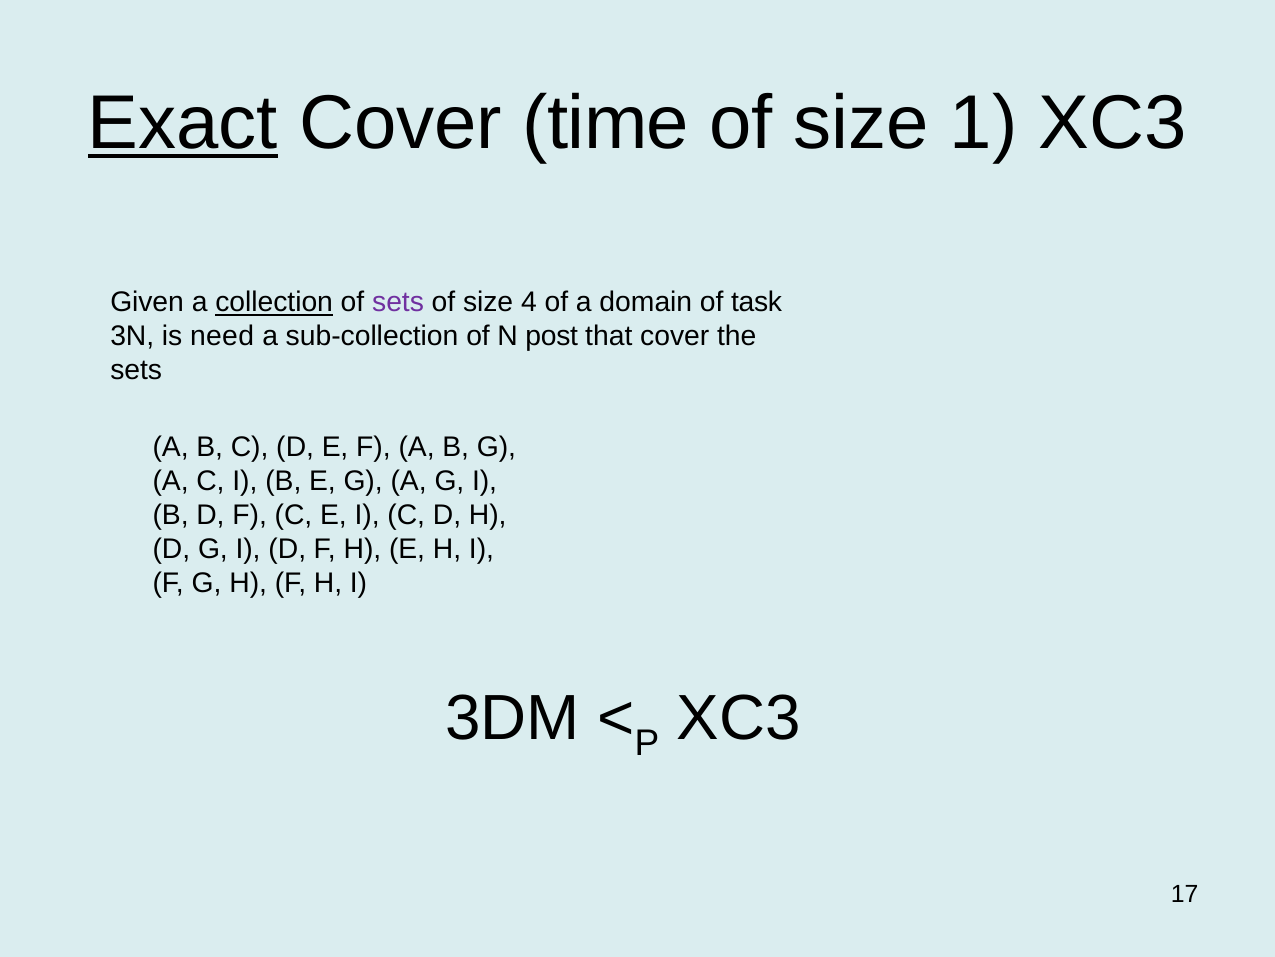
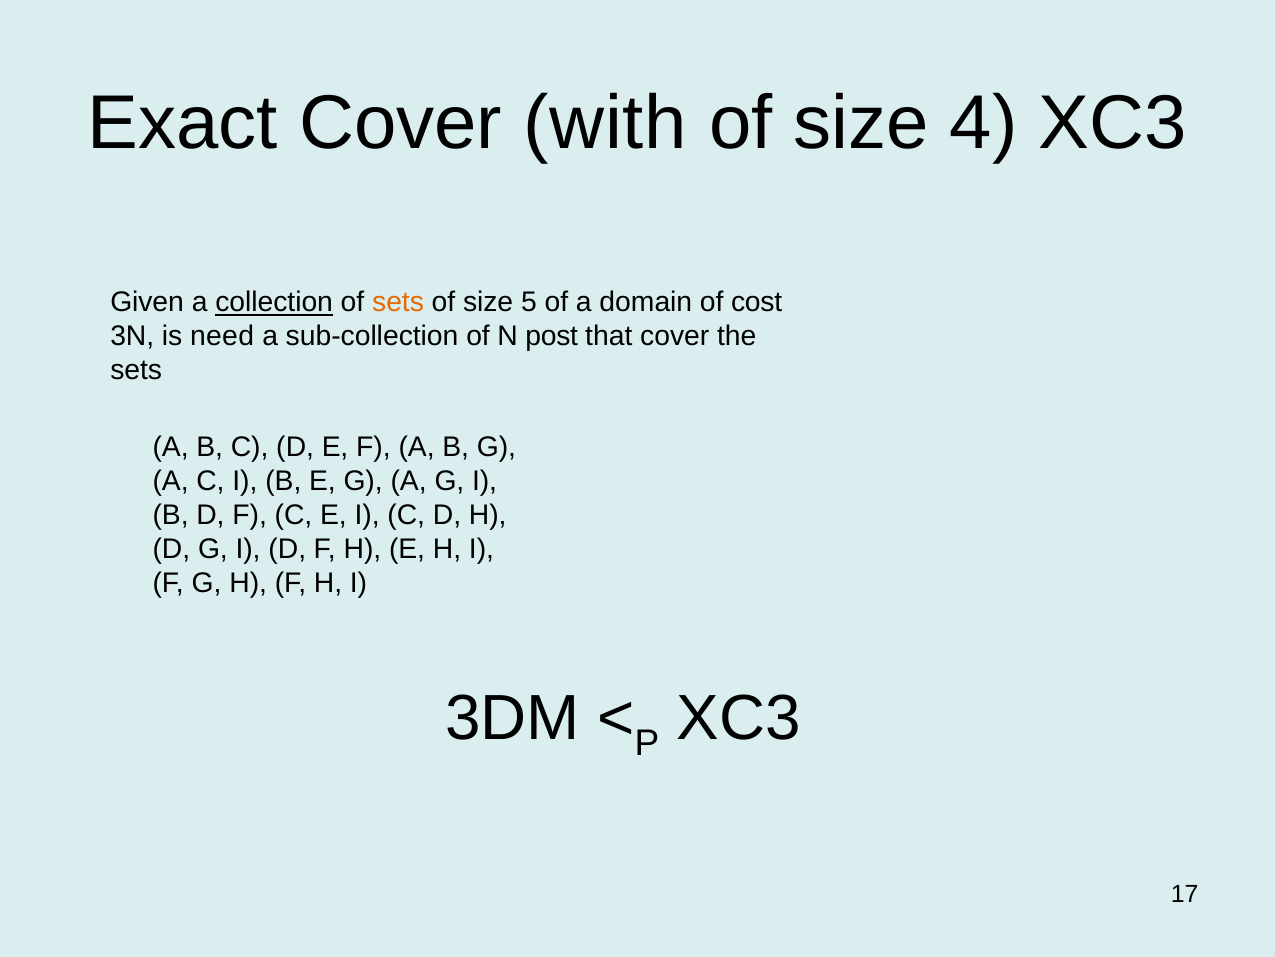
Exact underline: present -> none
time: time -> with
1: 1 -> 4
sets at (398, 302) colour: purple -> orange
4: 4 -> 5
task: task -> cost
